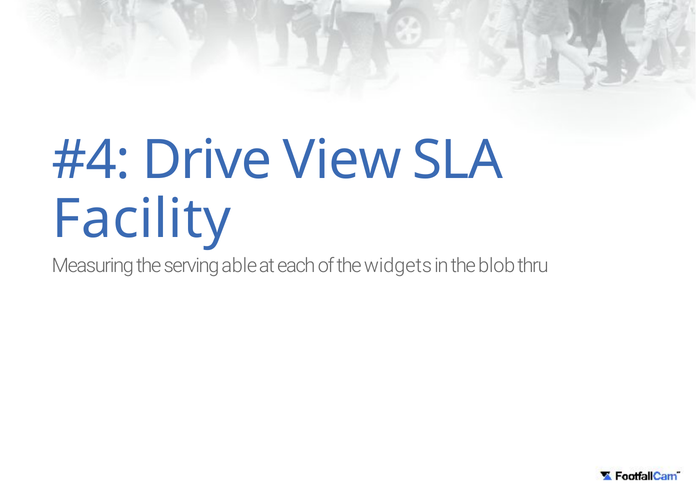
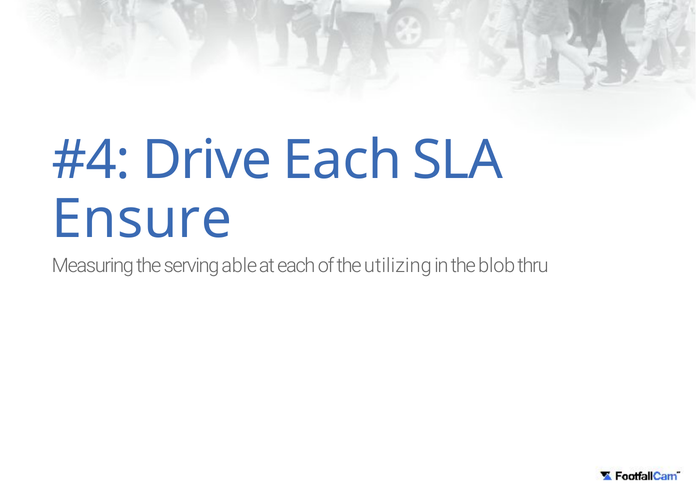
Drive View: View -> Each
Facility: Facility -> Ensure
widgets: widgets -> utilizing
